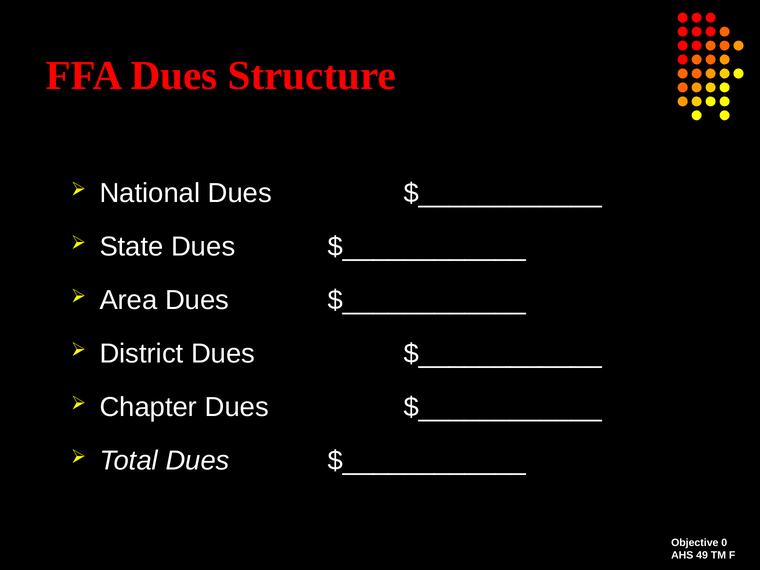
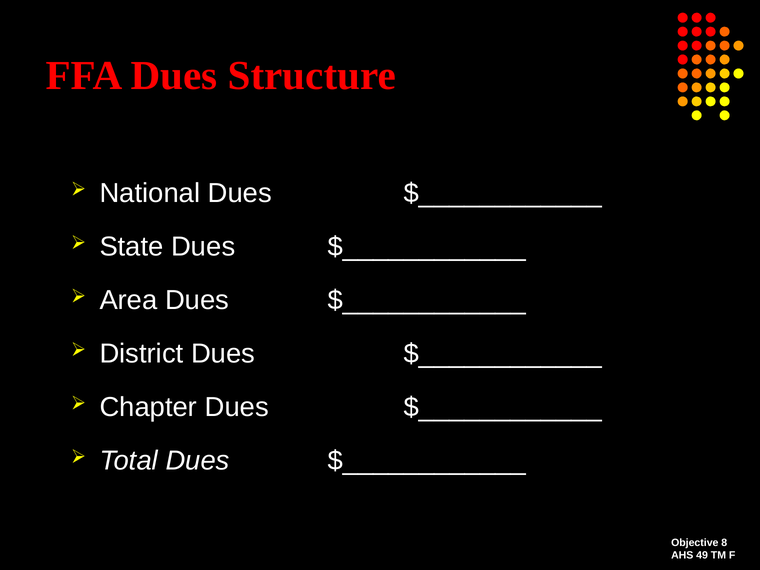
0: 0 -> 8
